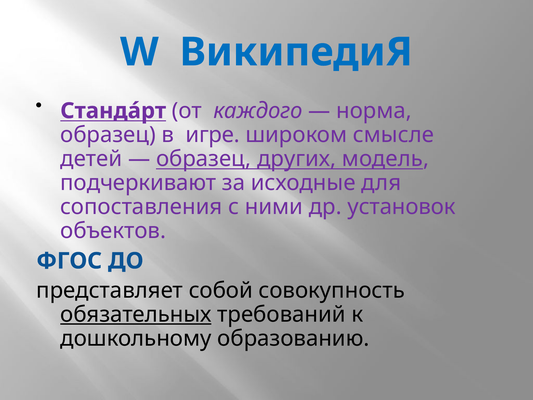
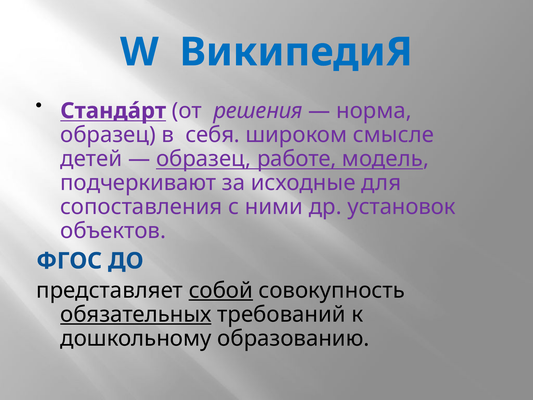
каждого: каждого -> решения
игре: игре -> себя
других: других -> работе
собой underline: none -> present
